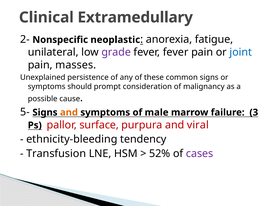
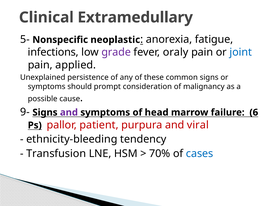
2-: 2- -> 5-
unilateral: unilateral -> infections
fever fever: fever -> oraly
masses: masses -> applied
5-: 5- -> 9-
and at (69, 113) colour: orange -> purple
male: male -> head
3: 3 -> 6
surface: surface -> patient
52%: 52% -> 70%
cases colour: purple -> blue
